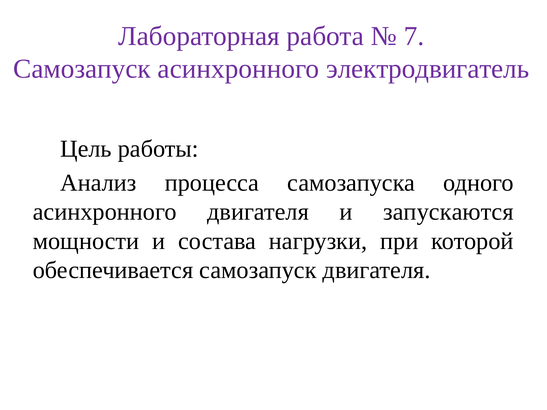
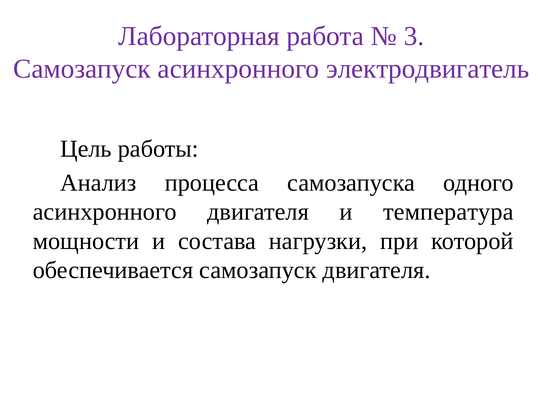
7: 7 -> 3
запускаются: запускаются -> температура
